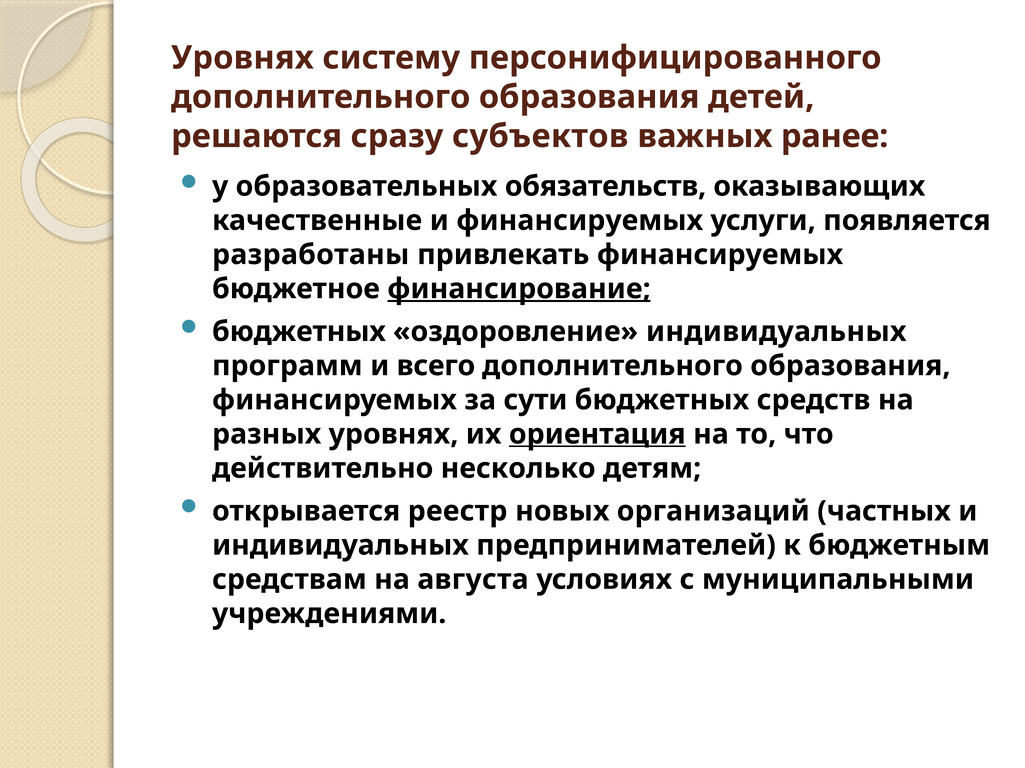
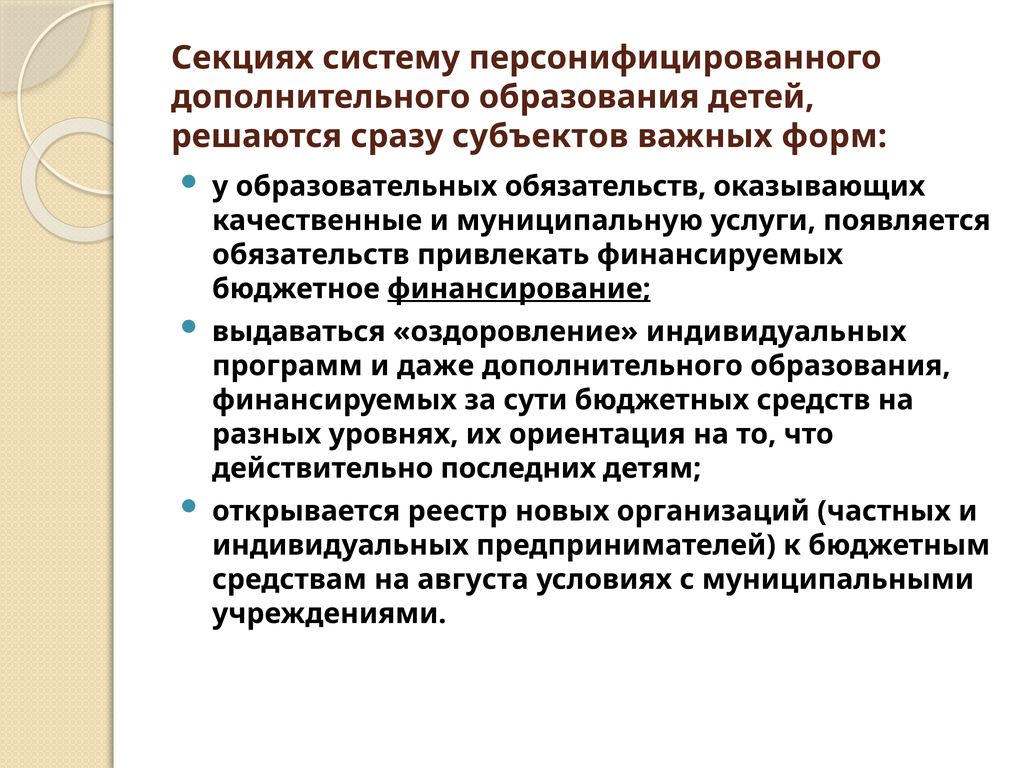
Уровнях at (242, 58): Уровнях -> Секциях
ранее: ранее -> форм
и финансируемых: финансируемых -> муниципальную
разработаны at (311, 255): разработаны -> обязательств
бюджетных at (299, 332): бюджетных -> выдаваться
всего: всего -> даже
ориентация underline: present -> none
несколько: несколько -> последних
